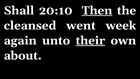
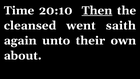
Shall: Shall -> Time
week: week -> saith
their underline: present -> none
